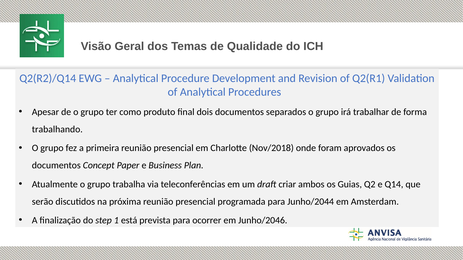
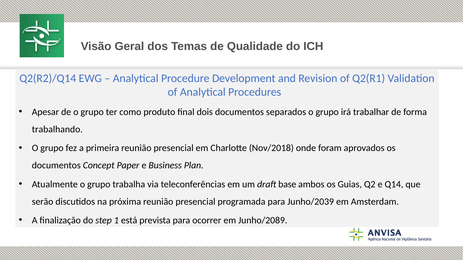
criar: criar -> base
Junho/2044: Junho/2044 -> Junho/2039
Junho/2046: Junho/2046 -> Junho/2089
